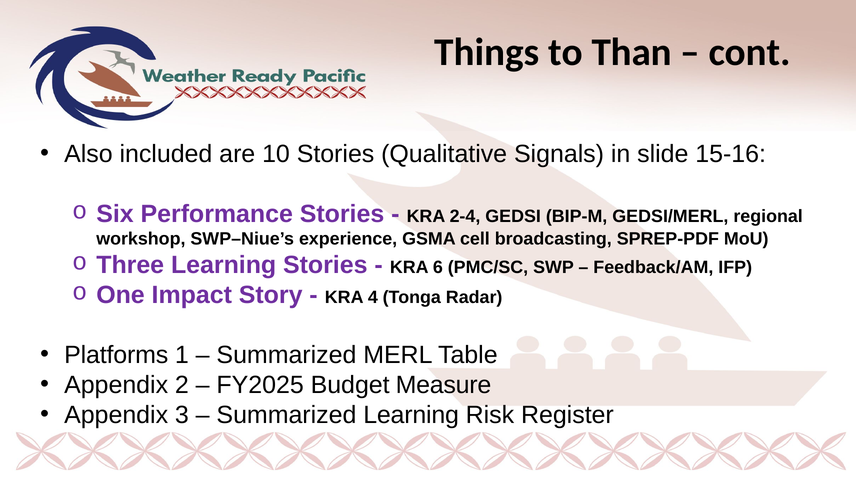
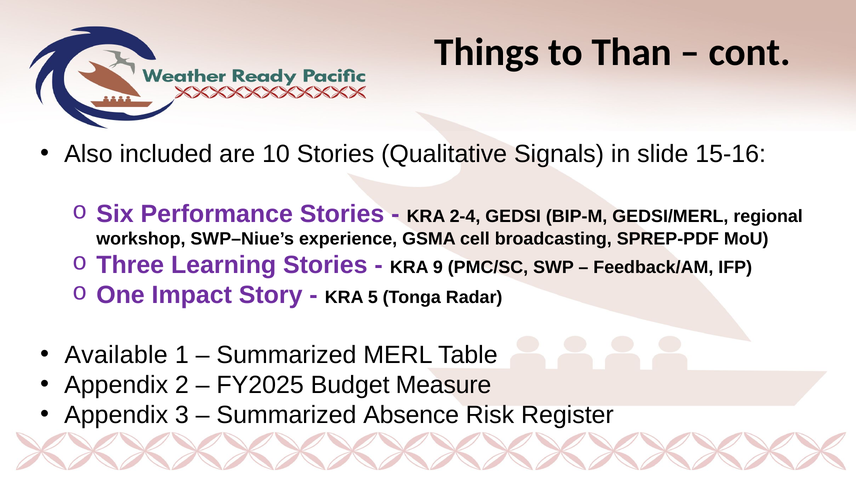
6: 6 -> 9
4: 4 -> 5
Platforms: Platforms -> Available
Summarized Learning: Learning -> Absence
